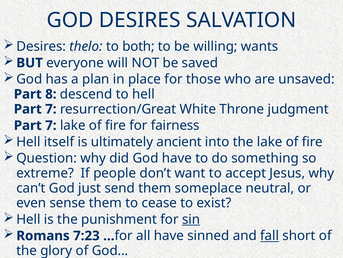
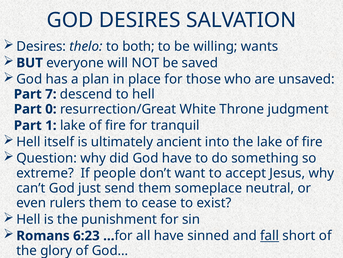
8: 8 -> 7
7 at (51, 109): 7 -> 0
7 at (51, 125): 7 -> 1
fairness: fairness -> tranquil
sense: sense -> rulers
sin underline: present -> none
7:23: 7:23 -> 6:23
